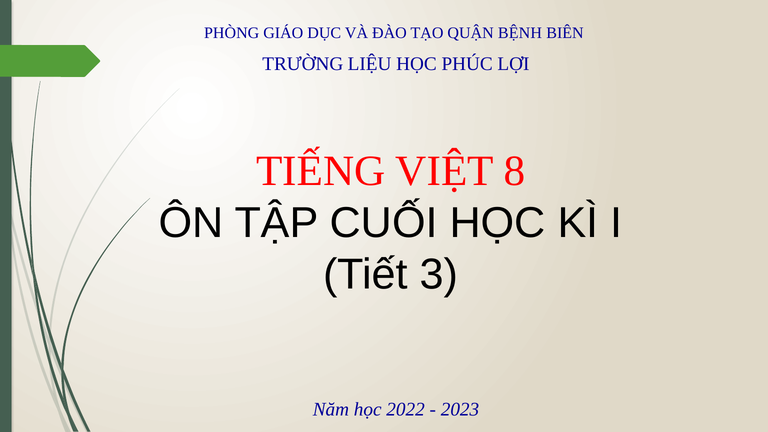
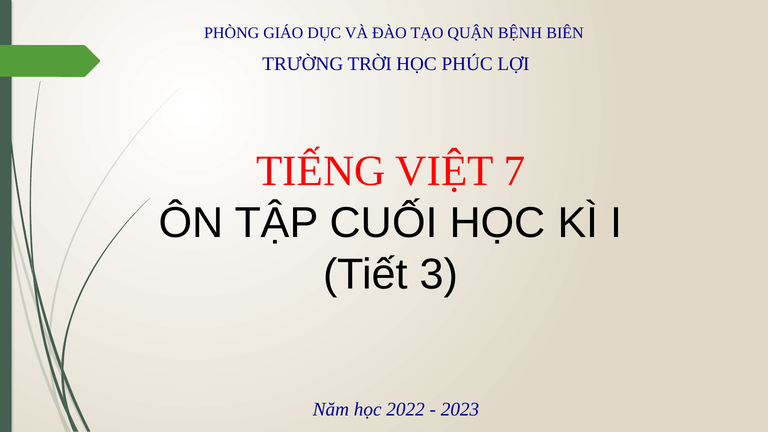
LIỆU: LIỆU -> TRỜI
8: 8 -> 7
